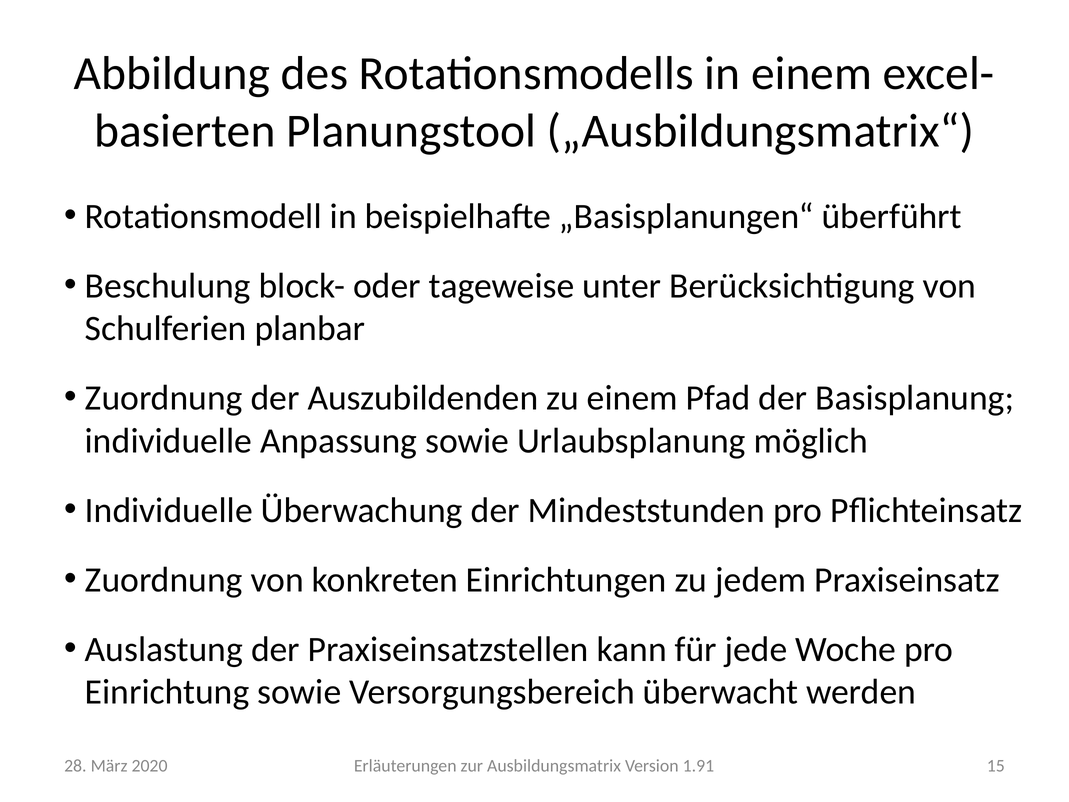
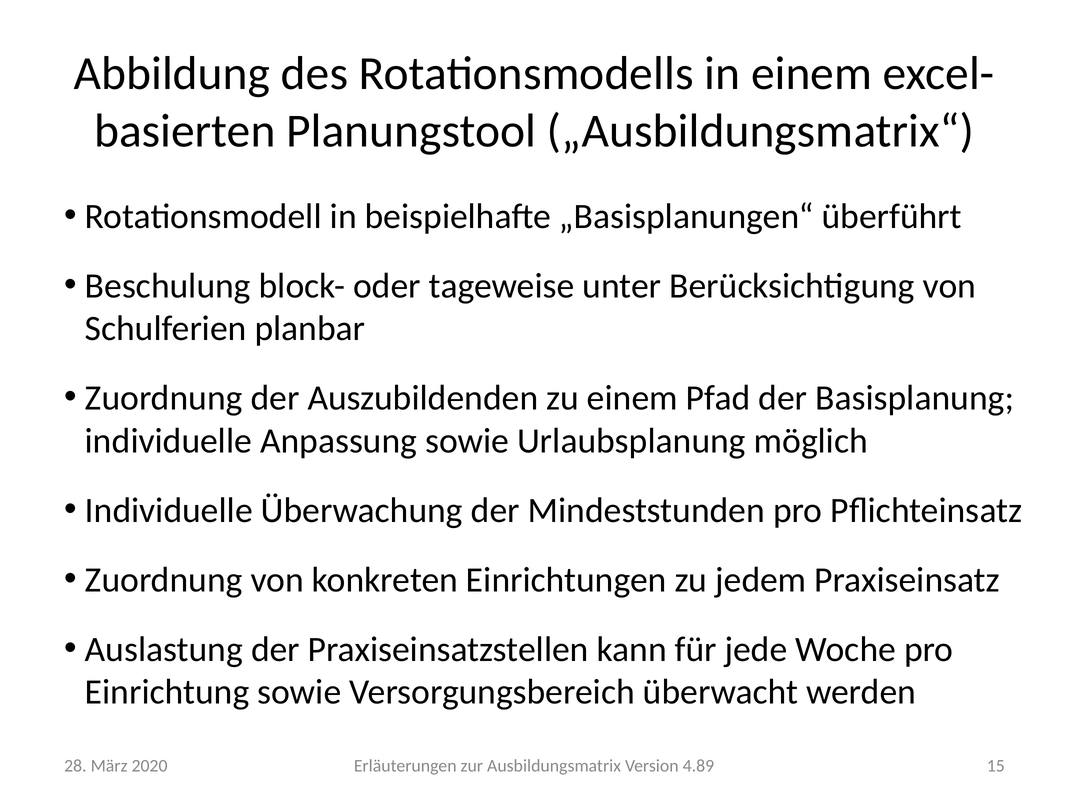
1.91: 1.91 -> 4.89
